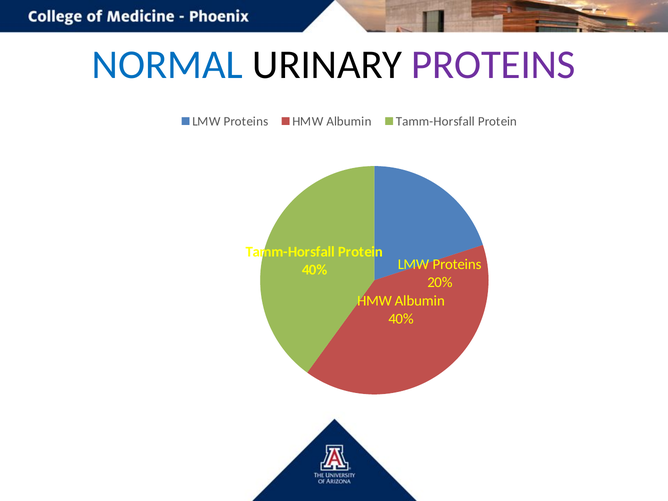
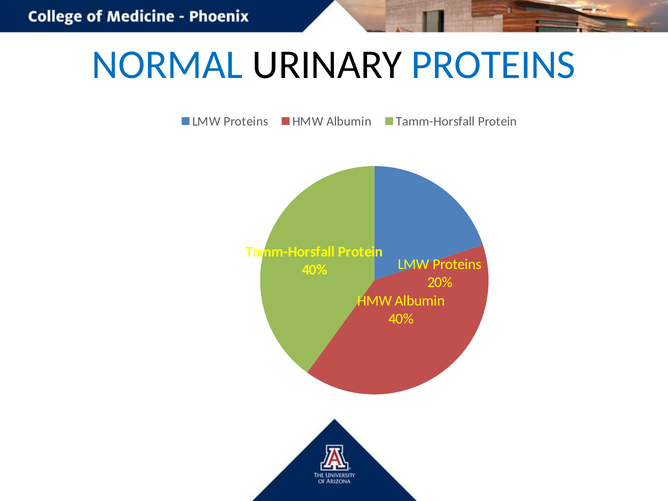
PROTEINS at (494, 65) colour: purple -> blue
